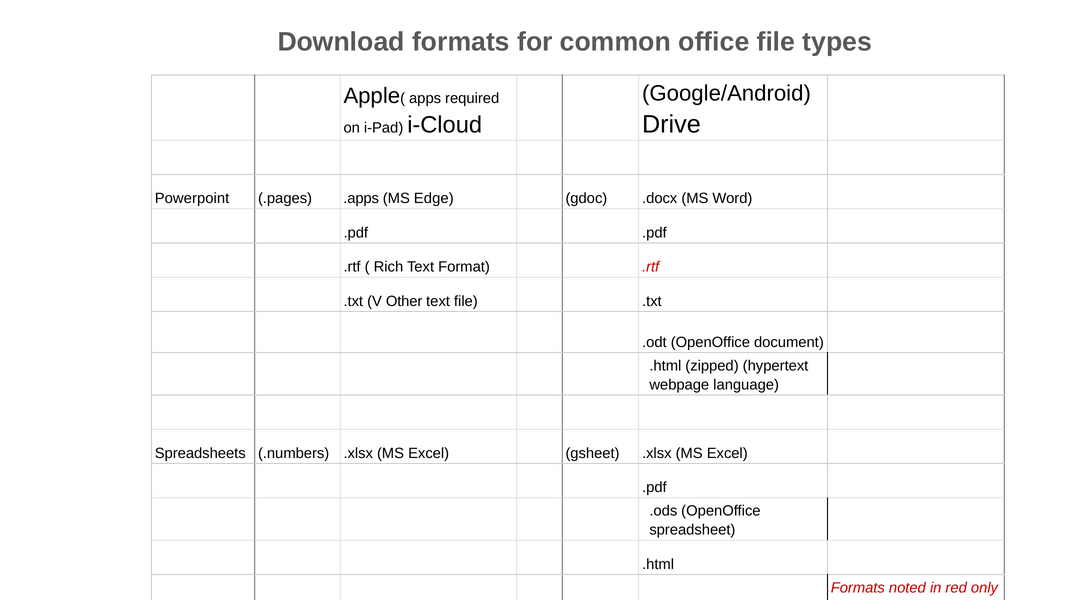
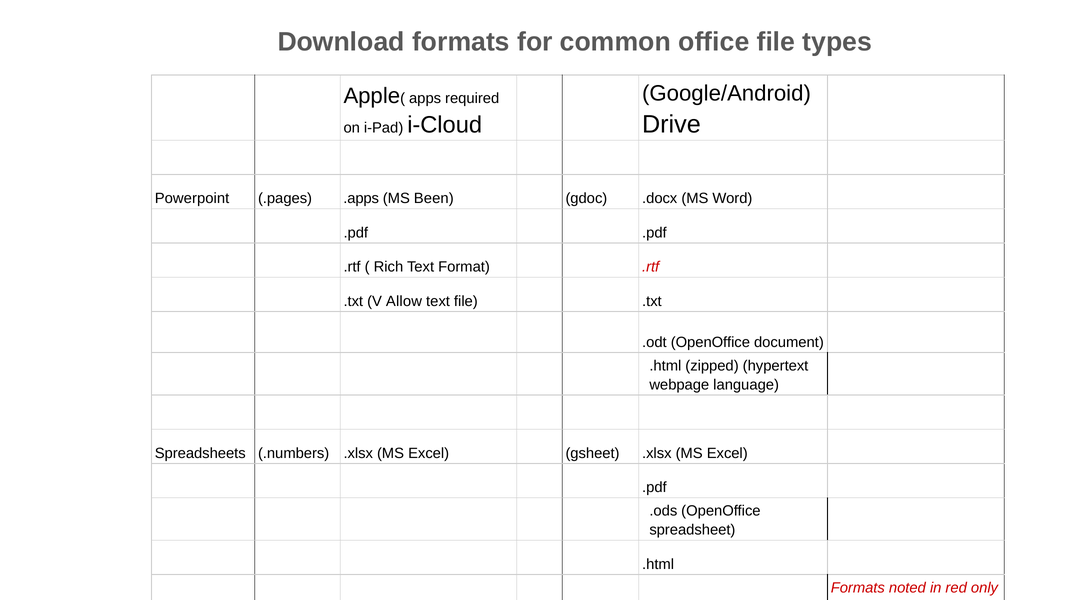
Edge: Edge -> Been
Other: Other -> Allow
